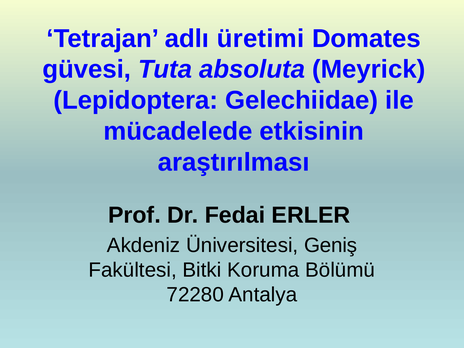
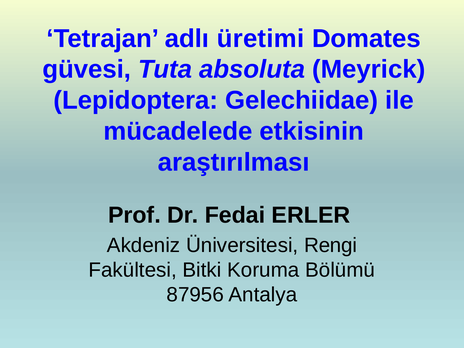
Geniş: Geniş -> Rengi
72280: 72280 -> 87956
